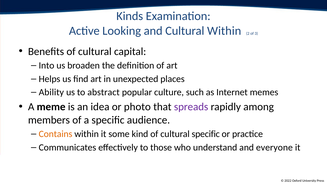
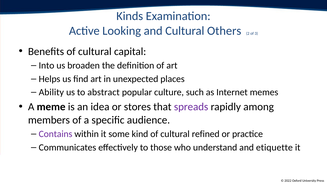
Cultural Within: Within -> Others
photo: photo -> stores
Contains colour: orange -> purple
cultural specific: specific -> refined
everyone: everyone -> etiquette
